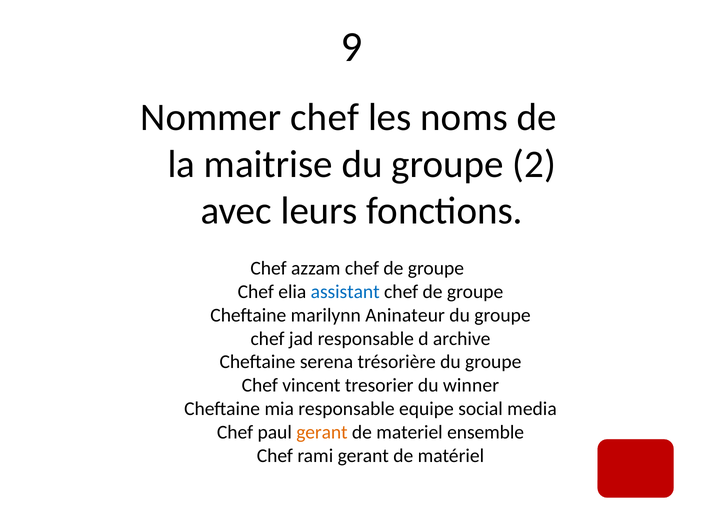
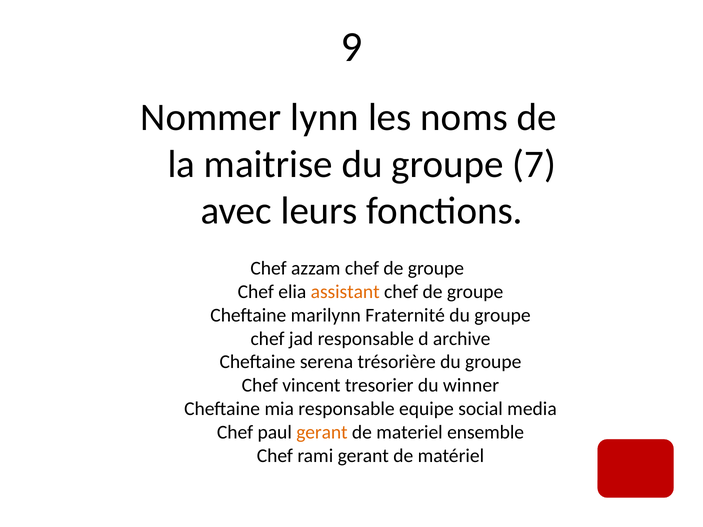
Nommer chef: chef -> lynn
2: 2 -> 7
assistant colour: blue -> orange
Aninateur: Aninateur -> Fraternité
